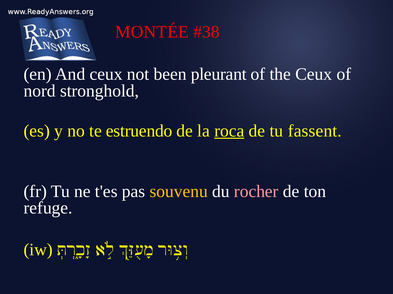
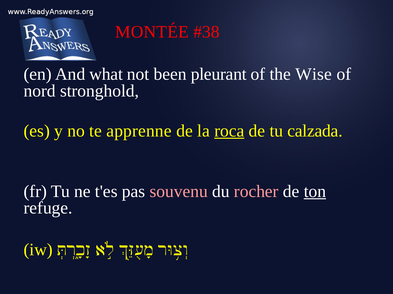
And ceux: ceux -> what
the Ceux: Ceux -> Wise
estruendo: estruendo -> apprenne
fassent: fassent -> calzada
souvenu colour: yellow -> pink
ton underline: none -> present
